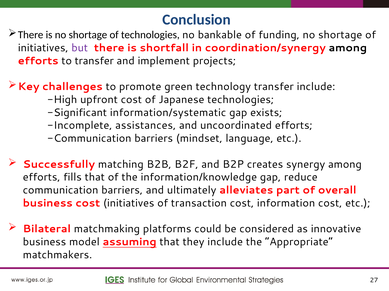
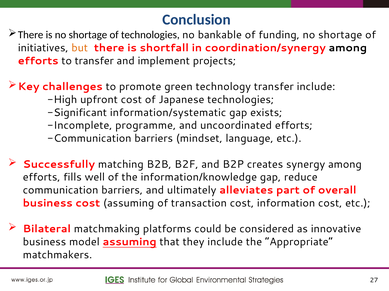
but colour: purple -> orange
assistances: assistances -> programme
fills that: that -> well
cost initiatives: initiatives -> assuming
